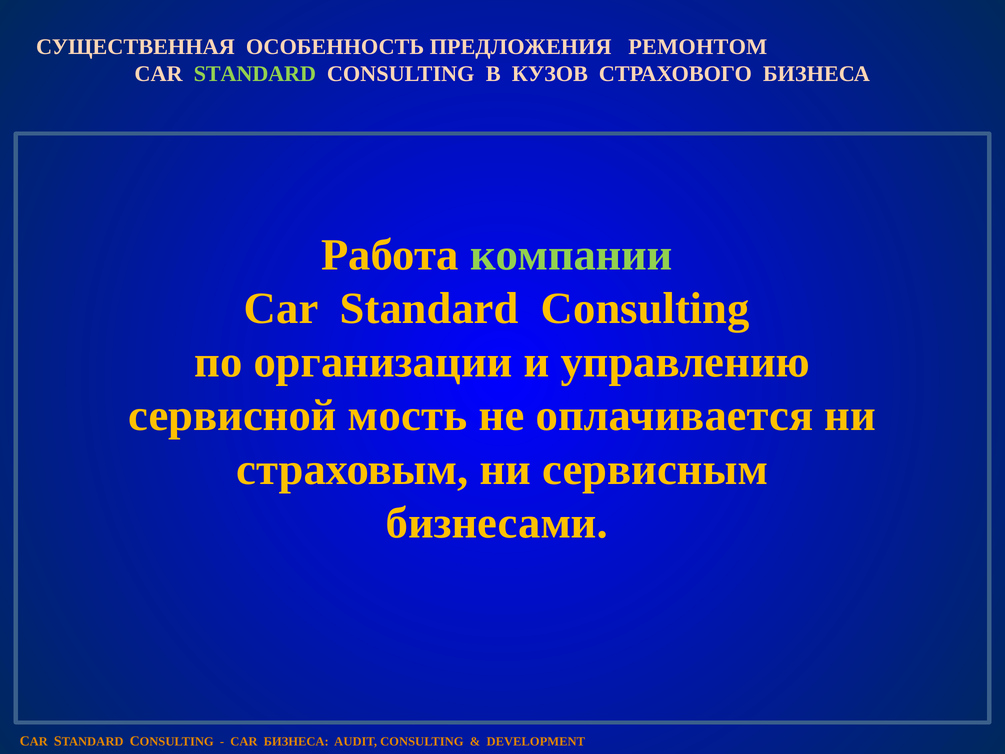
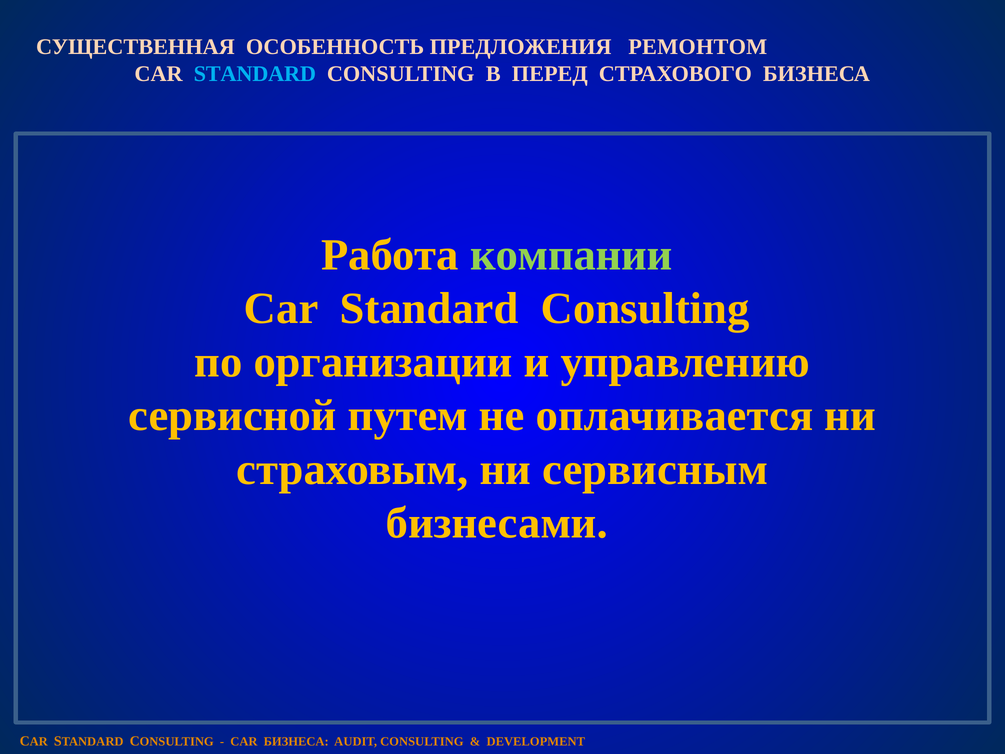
STANDARD at (255, 74) colour: light green -> light blue
КУЗОВ: КУЗОВ -> ПЕРЕД
мость: мость -> путем
